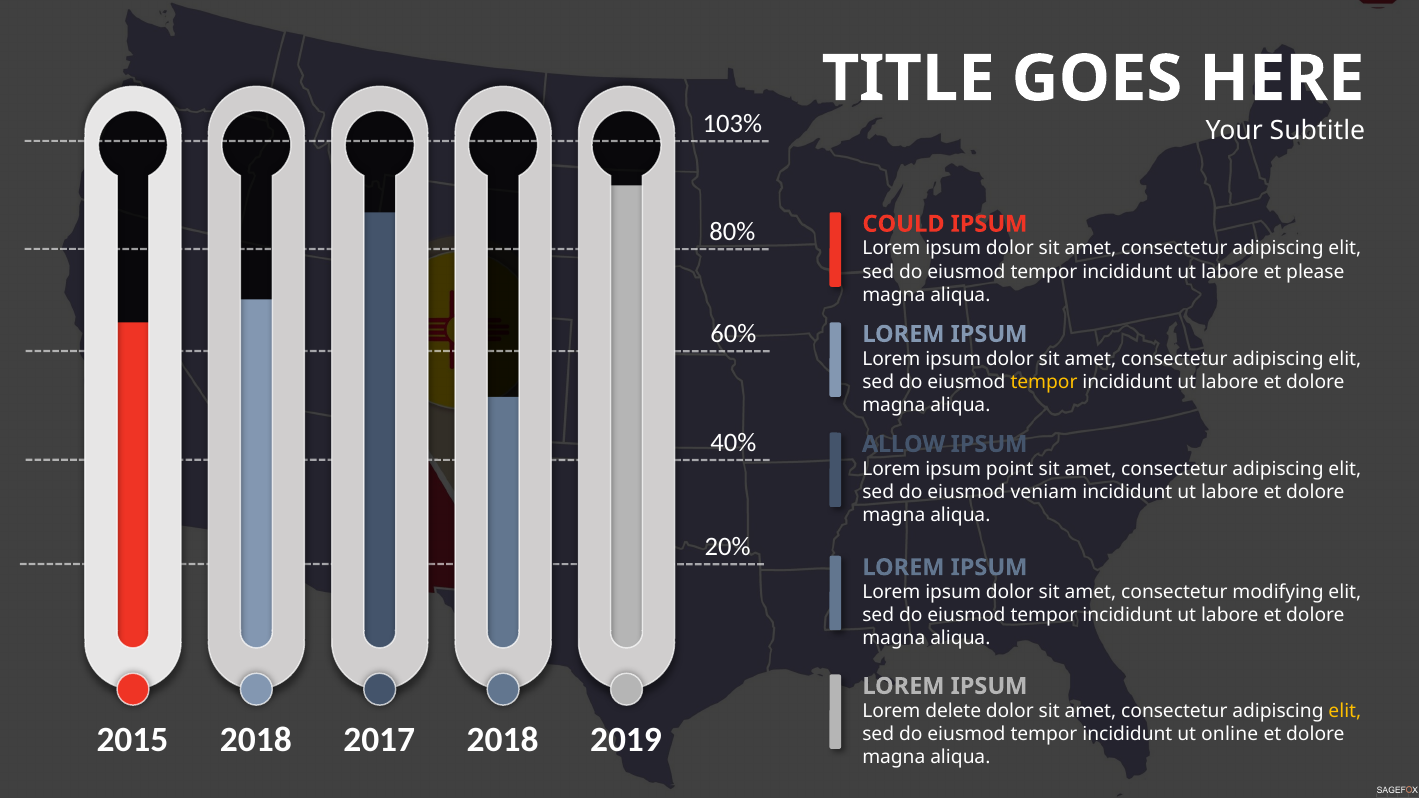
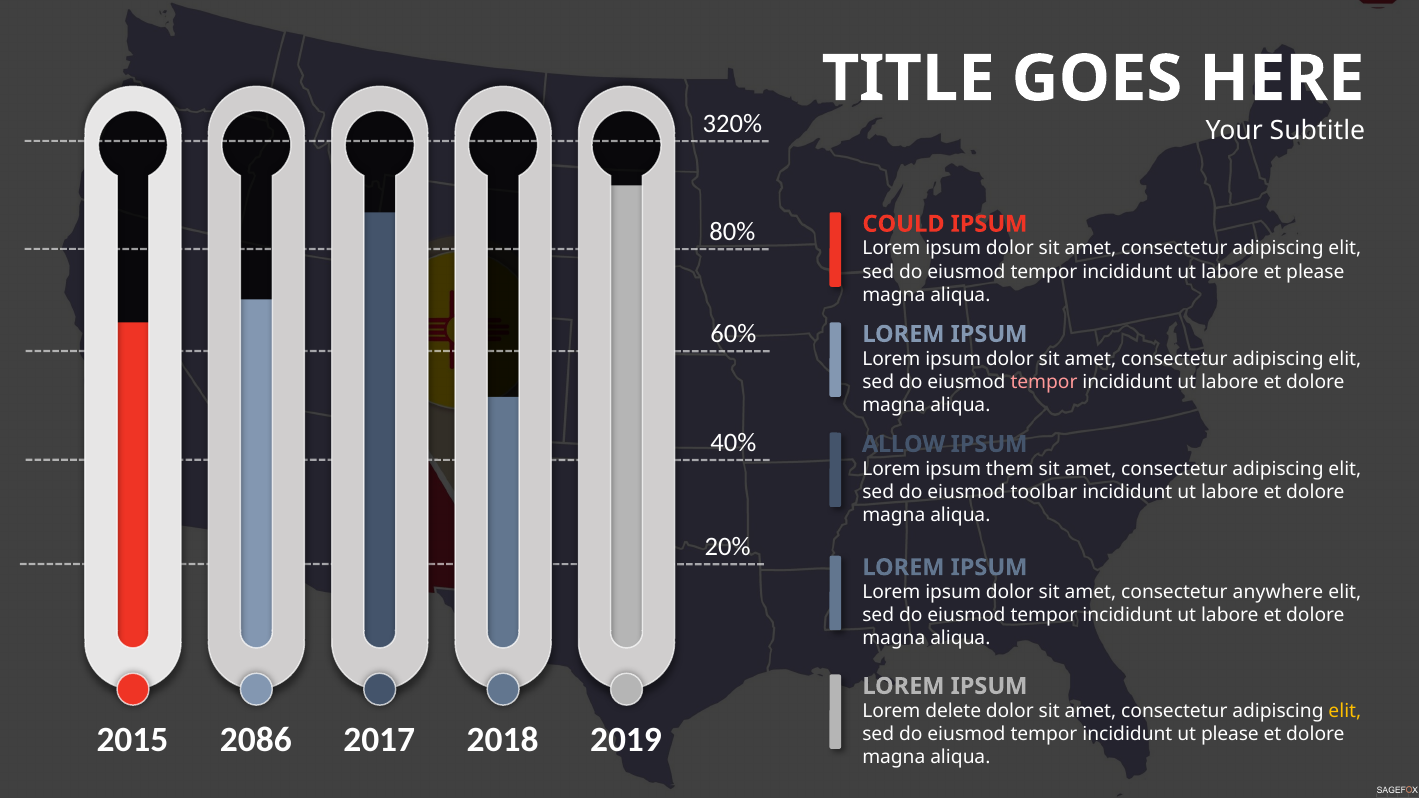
103%: 103% -> 320%
tempor at (1044, 382) colour: yellow -> pink
point: point -> them
veniam: veniam -> toolbar
modifying: modifying -> anywhere
2015 2018: 2018 -> 2086
ut online: online -> please
